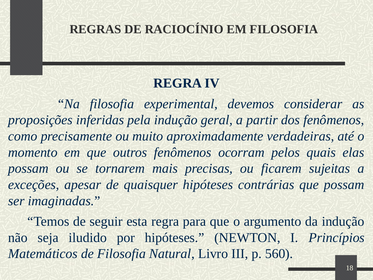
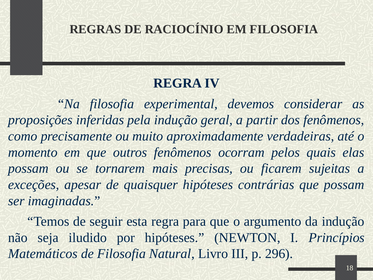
560: 560 -> 296
